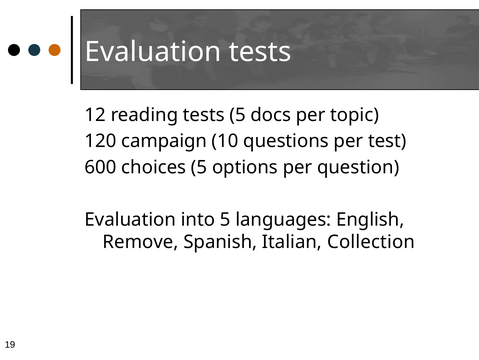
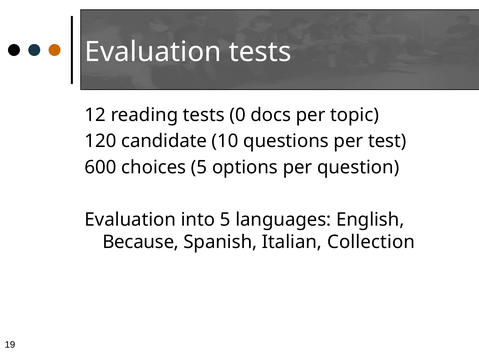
tests 5: 5 -> 0
campaign: campaign -> candidate
Remove: Remove -> Because
